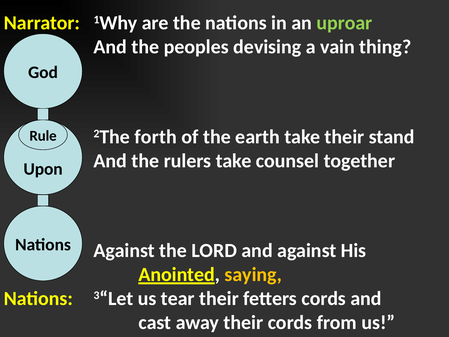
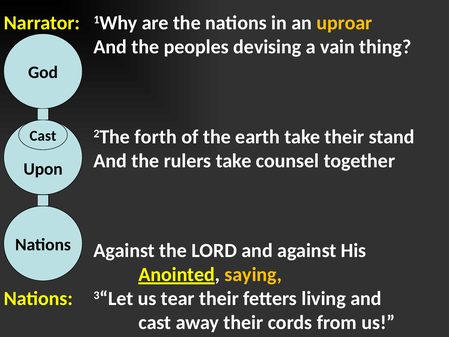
uproar colour: light green -> yellow
Rule at (43, 136): Rule -> Cast
fetters cords: cords -> living
